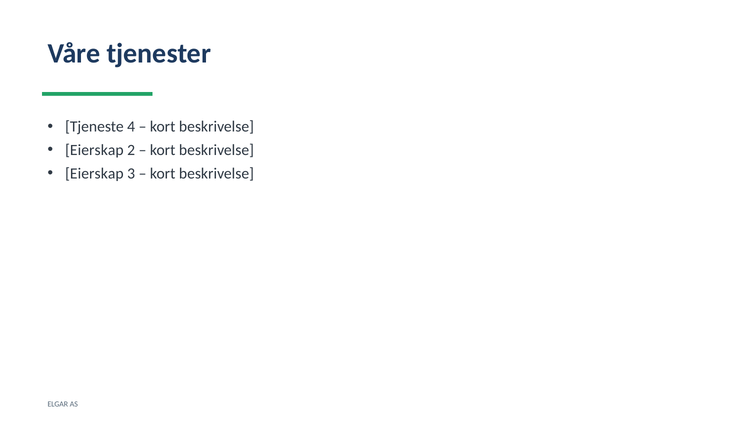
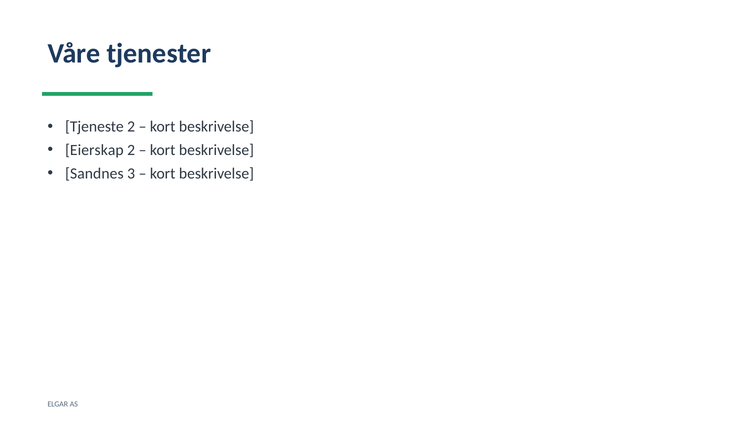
Tjeneste 4: 4 -> 2
Eierskap at (94, 173): Eierskap -> Sandnes
